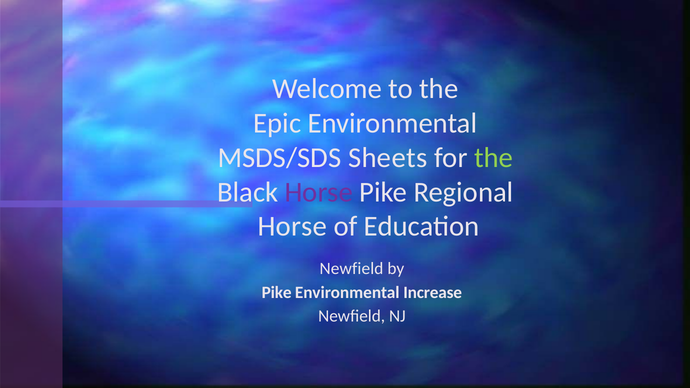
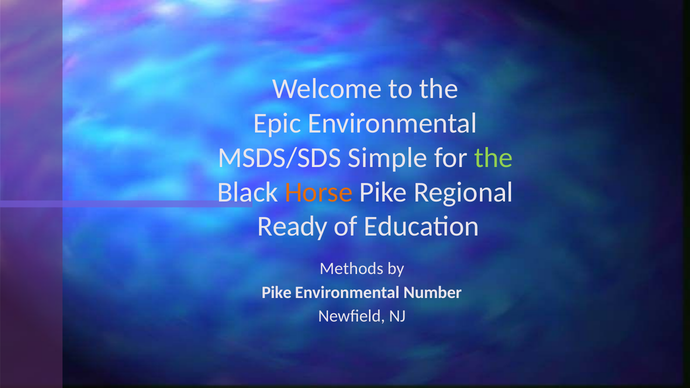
Sheets: Sheets -> Simple
Horse at (319, 192) colour: purple -> orange
Horse at (292, 227): Horse -> Ready
Newfield at (352, 269): Newfield -> Methods
Increase: Increase -> Number
